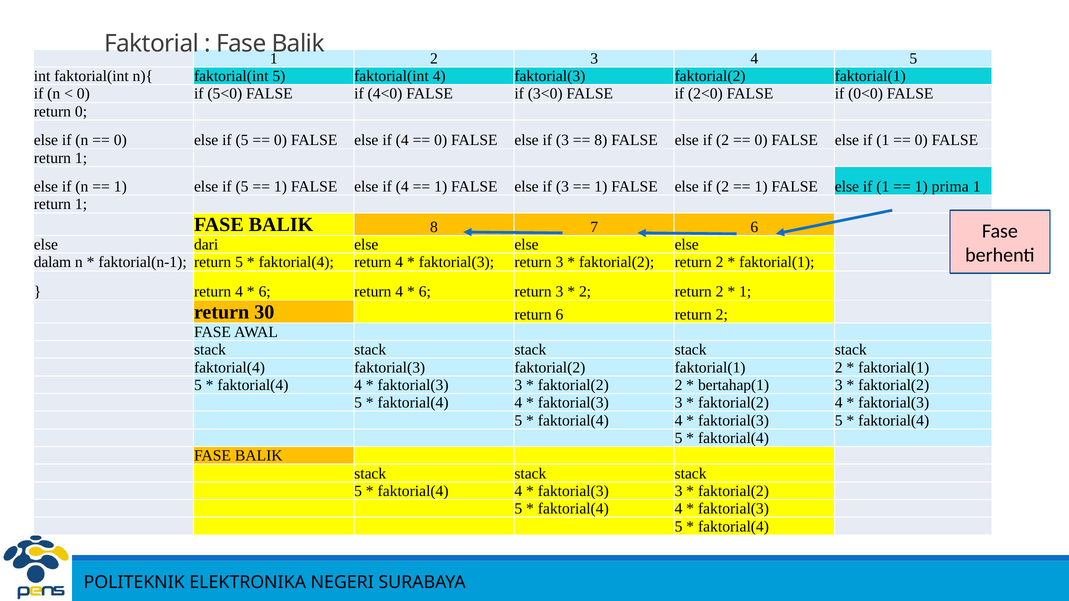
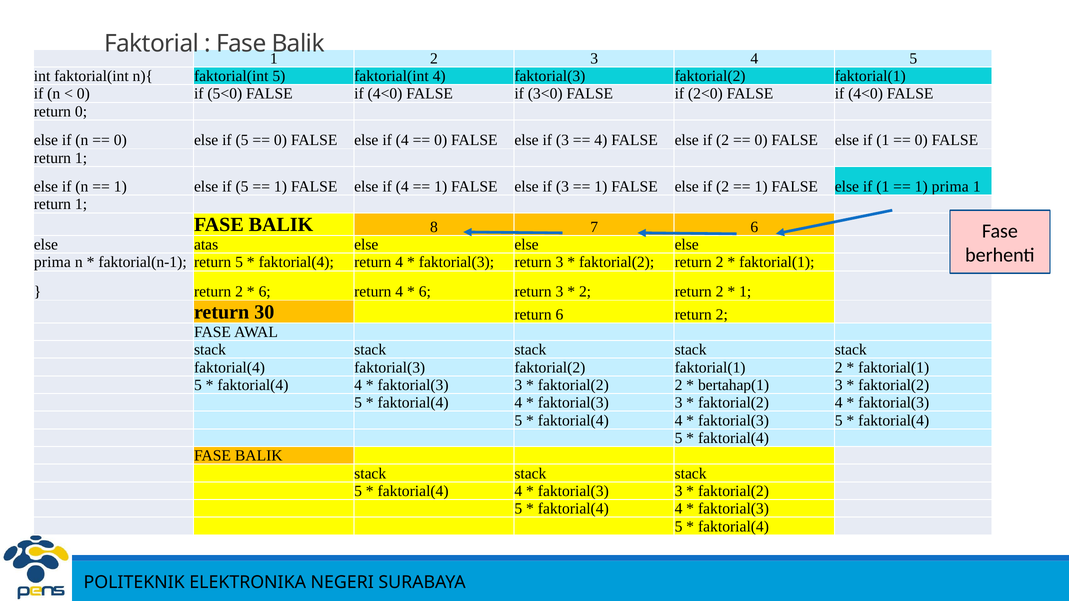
2<0 FALSE if 0<0: 0<0 -> 4<0
8 at (601, 140): 8 -> 4
dari: dari -> atas
dalam at (53, 262): dalam -> prima
4 at (239, 292): 4 -> 2
